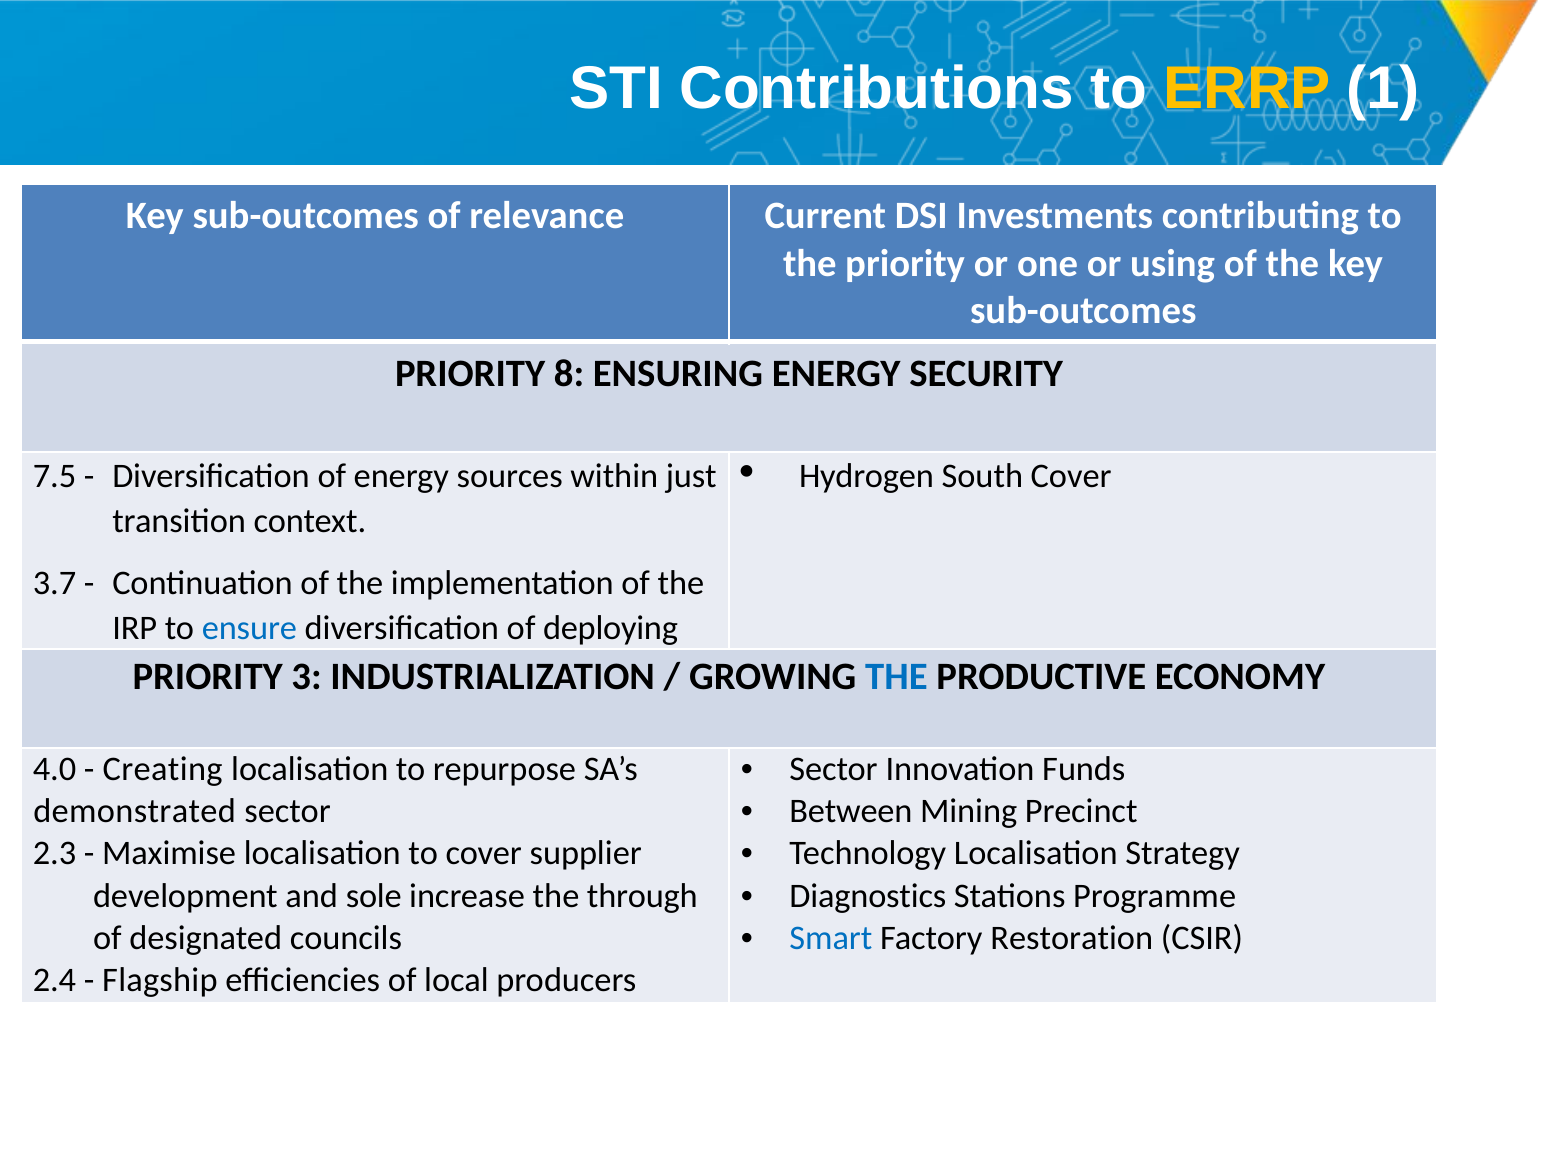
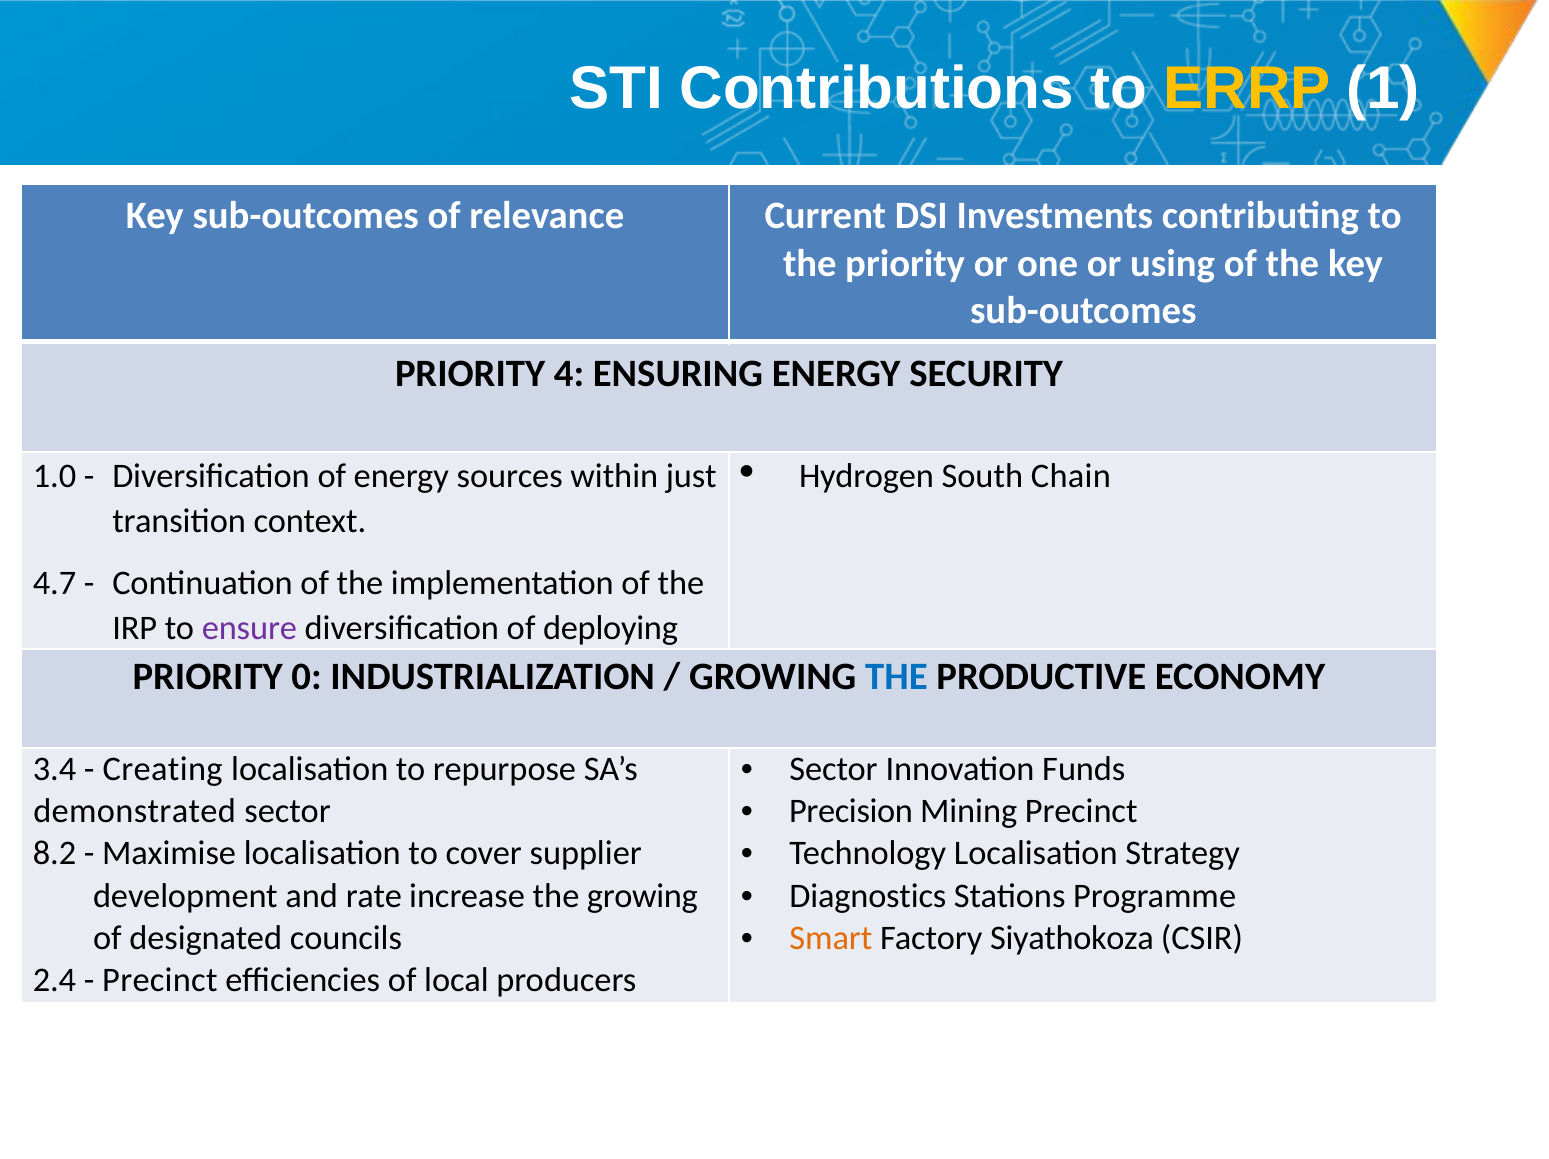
8: 8 -> 4
South Cover: Cover -> Chain
7.5: 7.5 -> 1.0
3.7: 3.7 -> 4.7
ensure colour: blue -> purple
3: 3 -> 0
4.0: 4.0 -> 3.4
Between: Between -> Precision
2.3: 2.3 -> 8.2
sole: sole -> rate
the through: through -> growing
Smart colour: blue -> orange
Restoration: Restoration -> Siyathokoza
Flagship at (160, 980): Flagship -> Precinct
